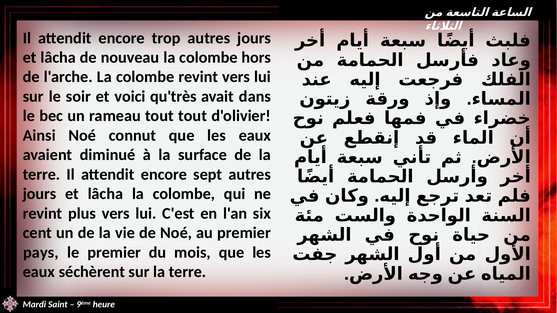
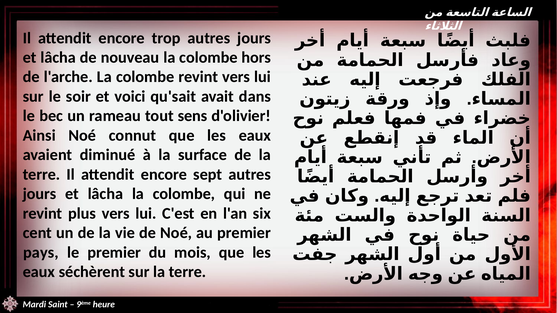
qu'très: qu'très -> qu'sait
tout tout: tout -> sens
